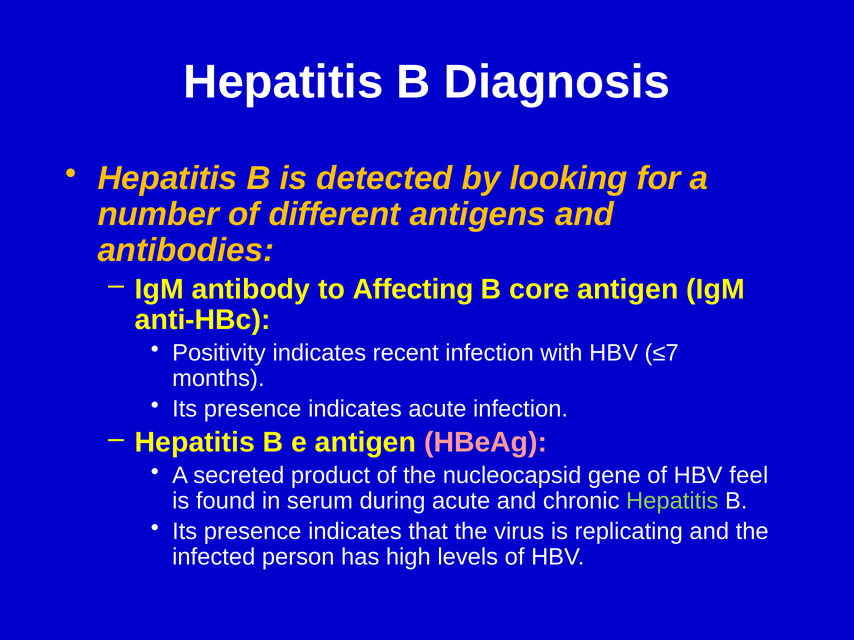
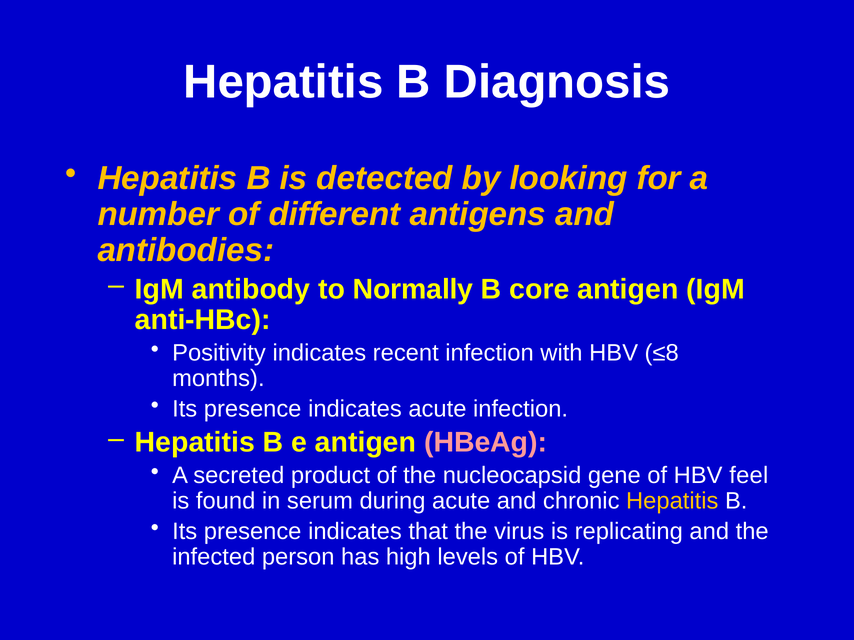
Affecting: Affecting -> Normally
≤7: ≤7 -> ≤8
Hepatitis at (672, 501) colour: light green -> yellow
